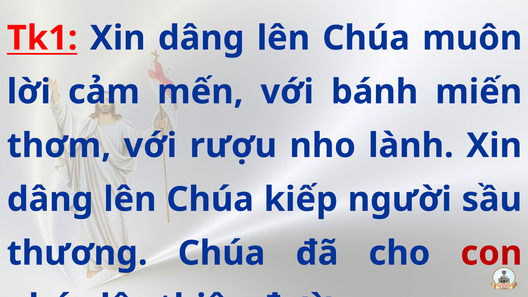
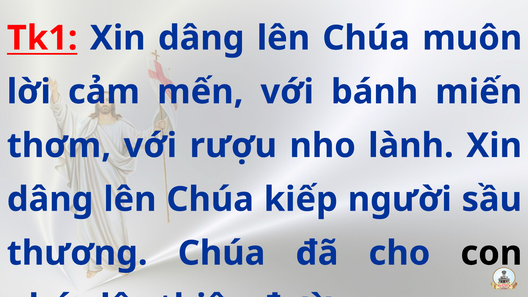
con colour: red -> black
